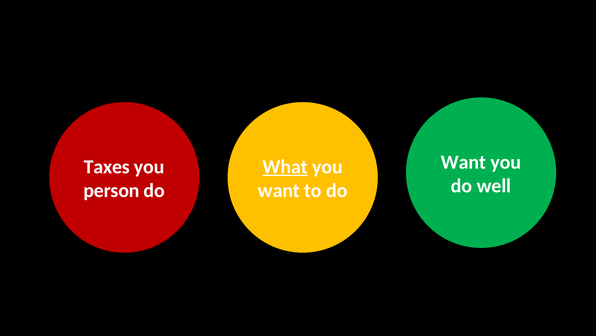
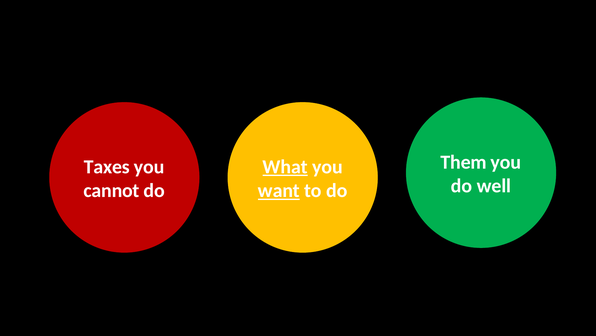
Want at (464, 162): Want -> Them
person: person -> cannot
want at (279, 190) underline: none -> present
